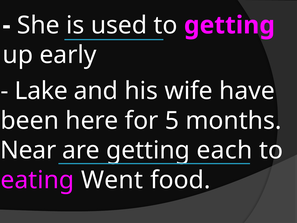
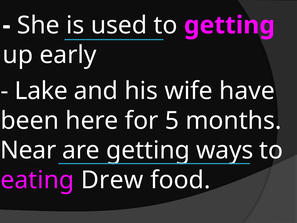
each: each -> ways
Went: Went -> Drew
